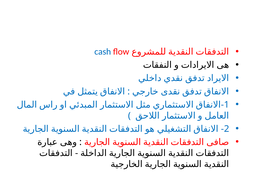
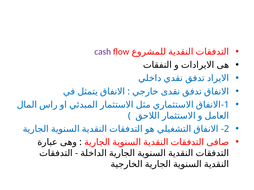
cash colour: blue -> purple
